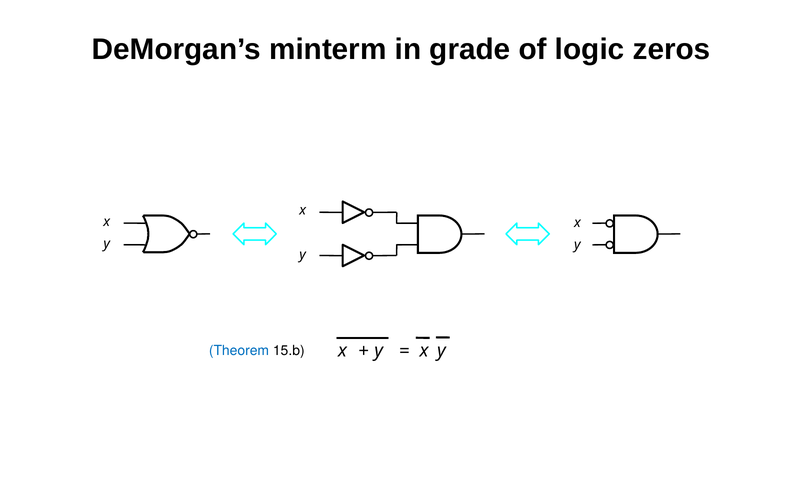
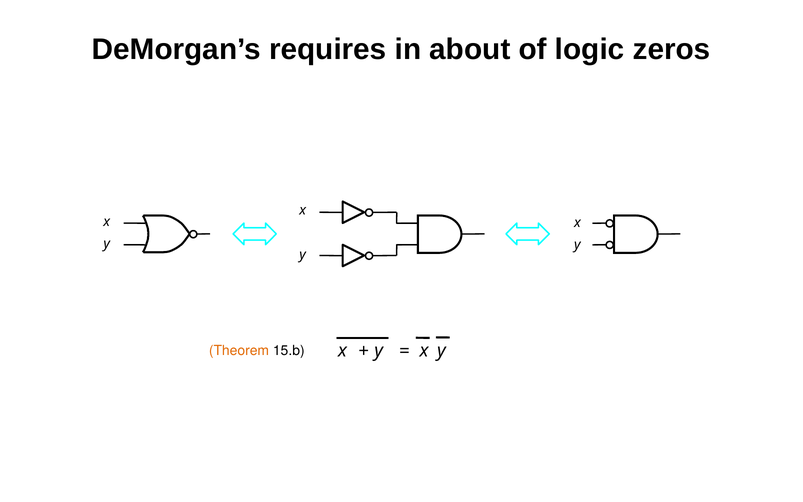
minterm: minterm -> requires
grade: grade -> about
Theorem colour: blue -> orange
